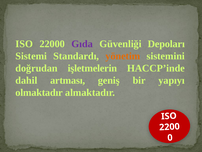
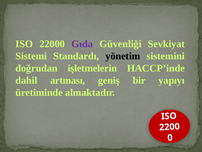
Depoları: Depoları -> Sevkiyat
yönetim colour: orange -> black
olmaktadır: olmaktadır -> üretiminde
